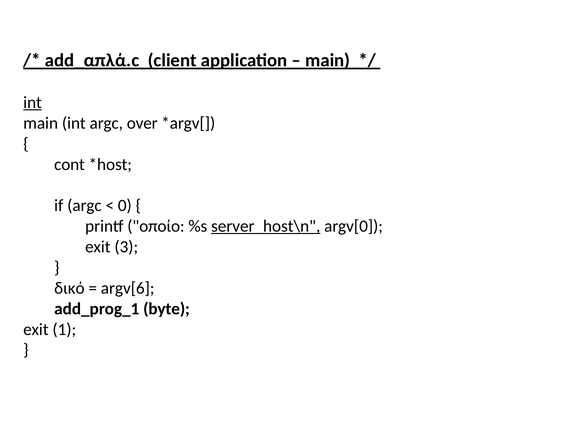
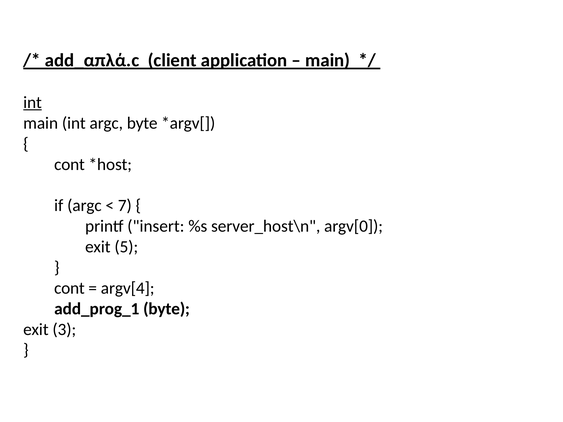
argc over: over -> byte
0: 0 -> 7
οποίο: οποίο -> insert
server_host\n underline: present -> none
3: 3 -> 5
δικό at (69, 288): δικό -> cont
argv[6: argv[6 -> argv[4
1: 1 -> 3
